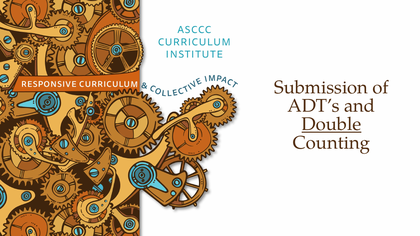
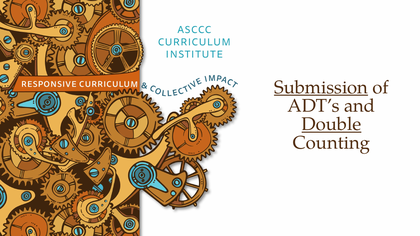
Submission underline: none -> present
